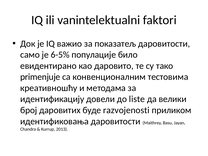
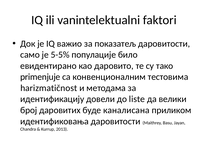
6-5%: 6-5% -> 5-5%
креативношћу: креативношћу -> harizmatičnost
razvojenosti: razvojenosti -> каналисана
